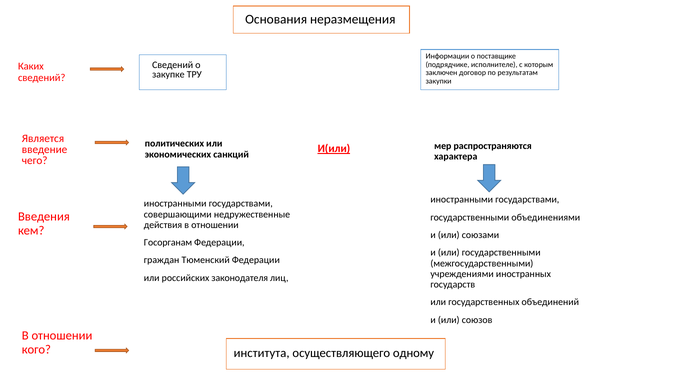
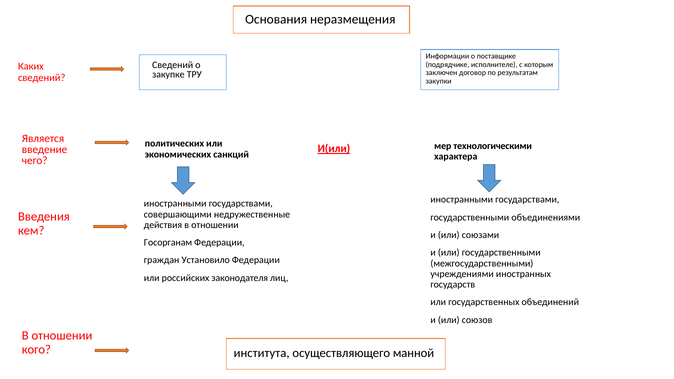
распространяются: распространяются -> технологическими
Тюменский: Тюменский -> Установило
одному: одному -> манной
